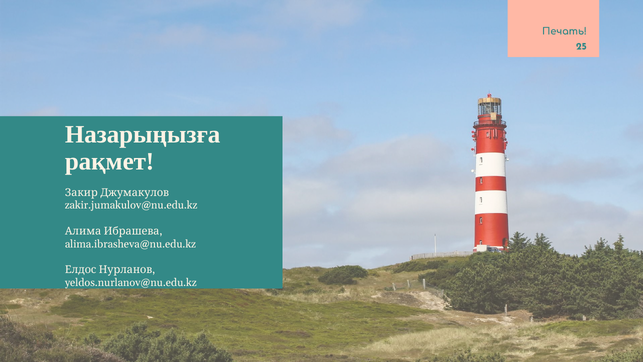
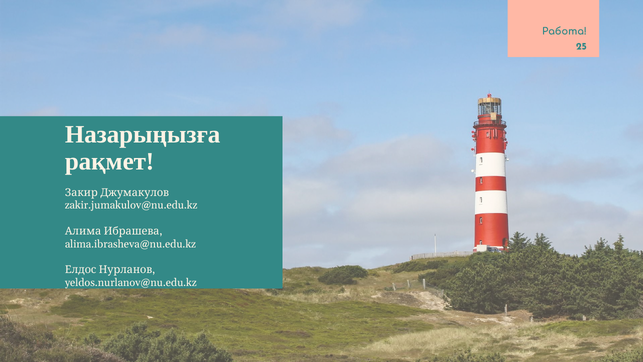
Печать: Печать -> Работа
